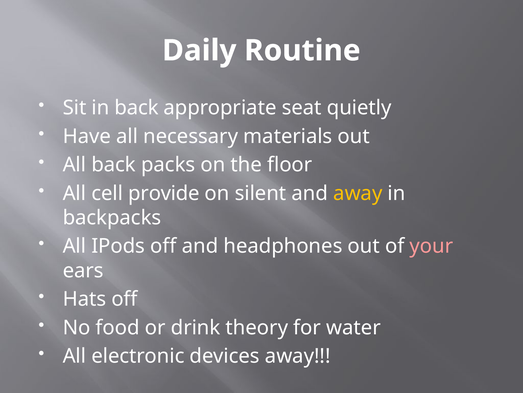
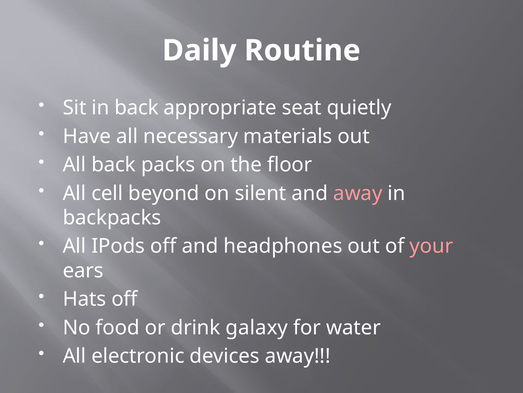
provide: provide -> beyond
away at (358, 193) colour: yellow -> pink
theory: theory -> galaxy
